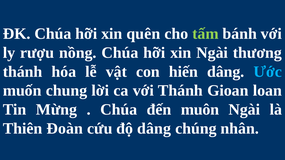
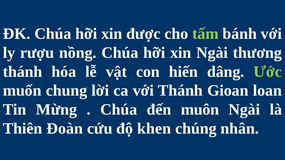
quên: quên -> được
Ước colour: light blue -> light green
độ dâng: dâng -> khen
